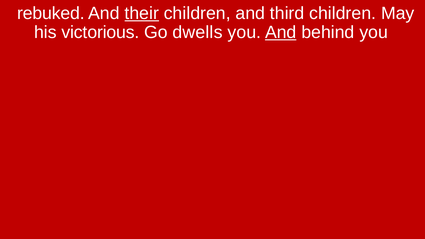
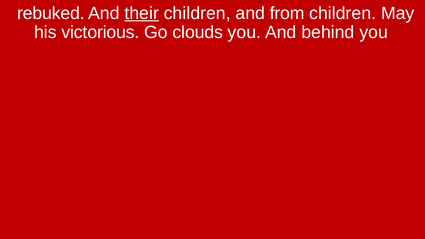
third: third -> from
dwells: dwells -> clouds
And at (281, 32) underline: present -> none
